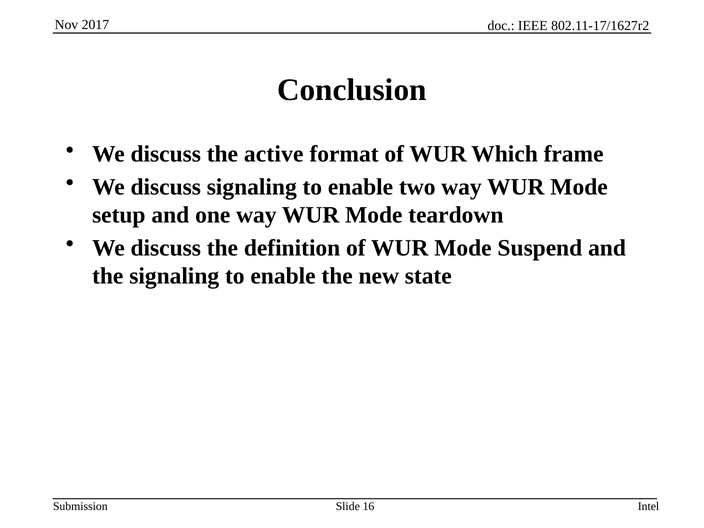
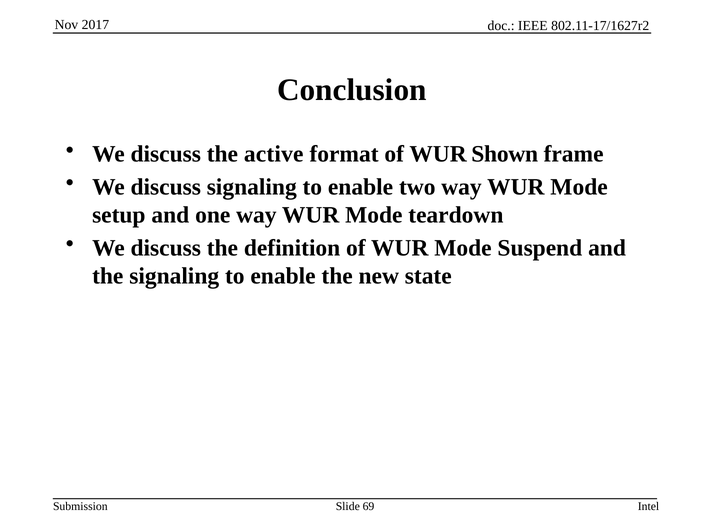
Which: Which -> Shown
16: 16 -> 69
